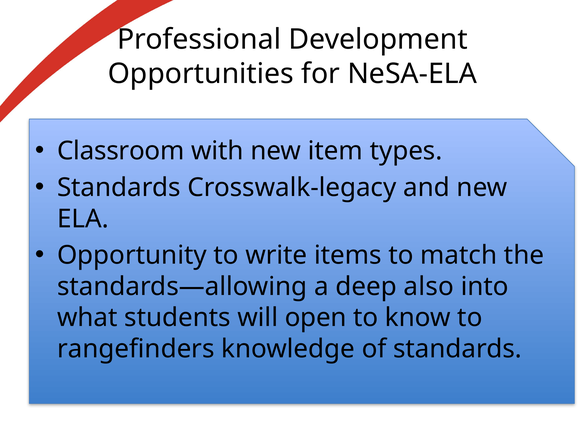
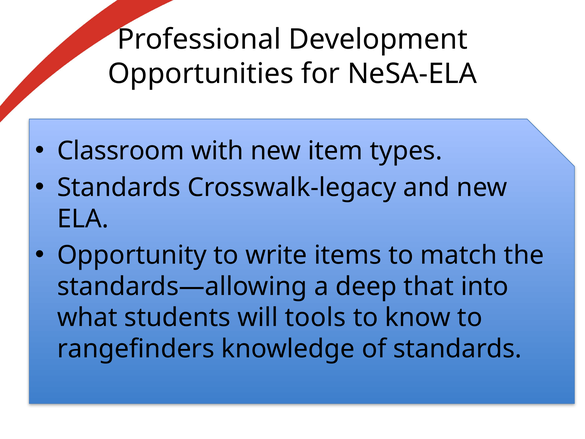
also: also -> that
open: open -> tools
